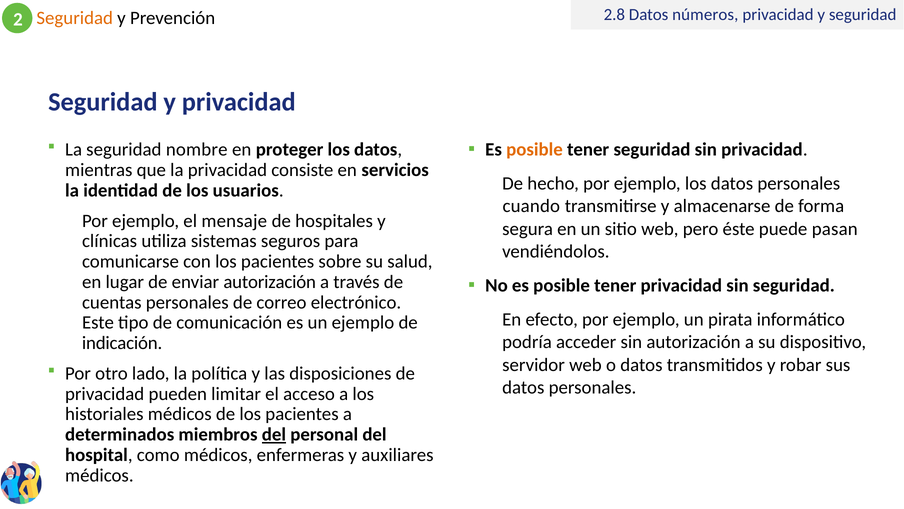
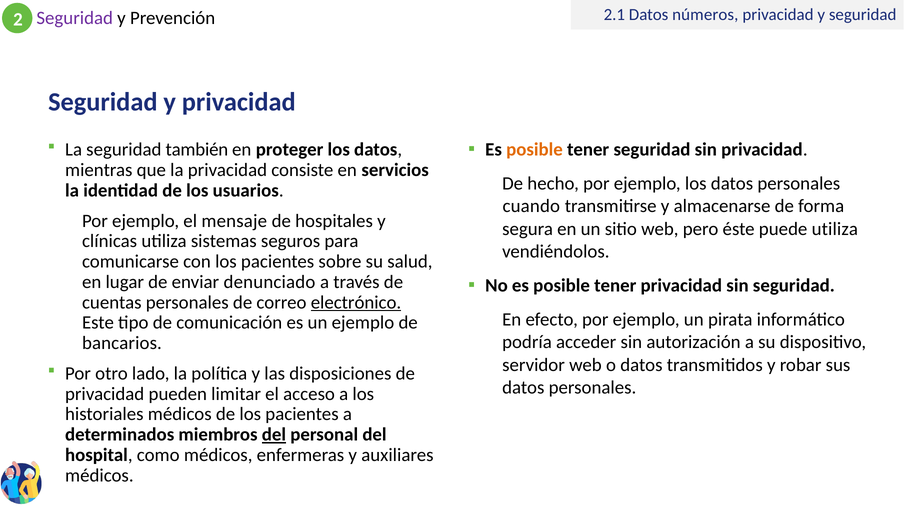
2.8: 2.8 -> 2.1
Seguridad at (75, 18) colour: orange -> purple
nombre: nombre -> también
puede pasan: pasan -> utiliza
enviar autorización: autorización -> denunciado
electrónico underline: none -> present
indicación: indicación -> bancarios
